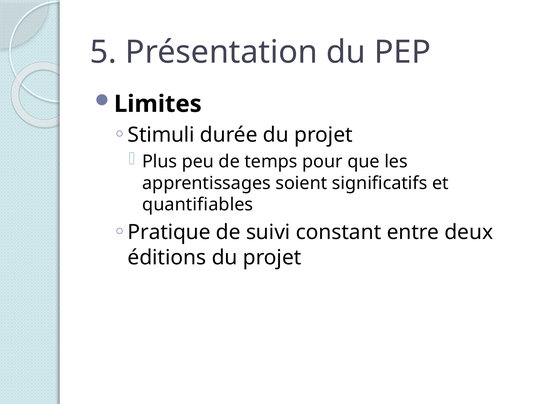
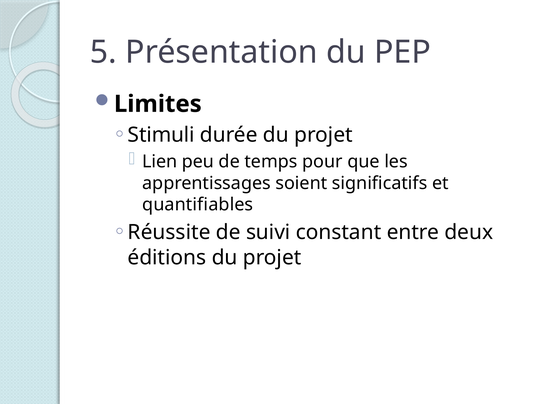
Plus: Plus -> Lien
Pratique: Pratique -> Réussite
